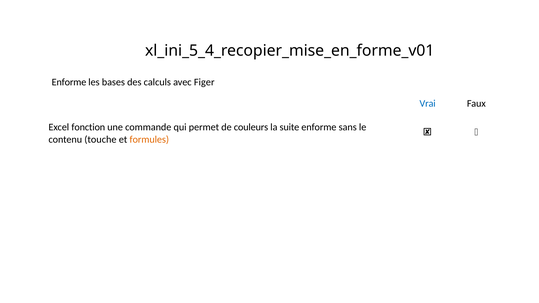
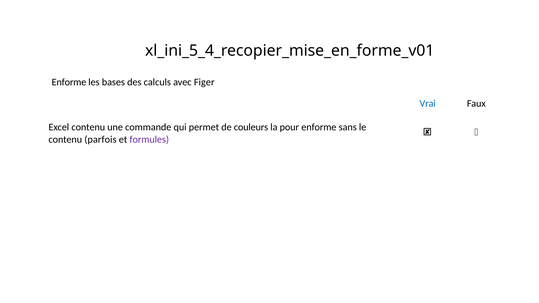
Excel fonction: fonction -> contenu
suite: suite -> pour
touche: touche -> parfois
formules colour: orange -> purple
